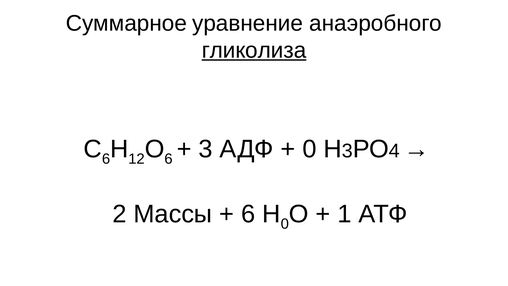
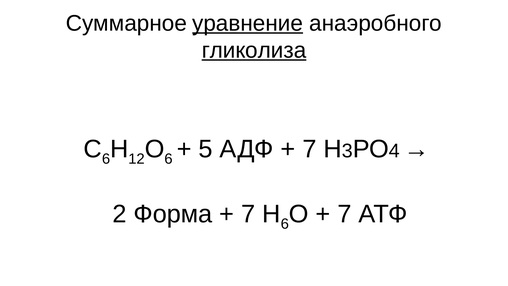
уравнение underline: none -> present
3 at (206, 149): 3 -> 5
0 at (309, 149): 0 -> 7
Массы: Массы -> Форма
6 at (248, 214): 6 -> 7
0 at (285, 224): 0 -> 6
1 at (345, 214): 1 -> 7
